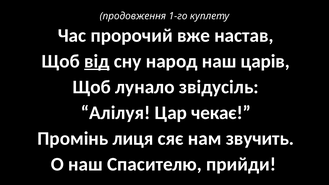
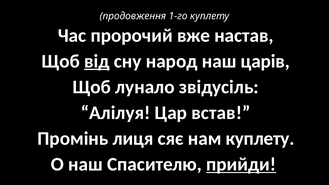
чекає: чекає -> встав
нам звучить: звучить -> куплету
прийди underline: none -> present
